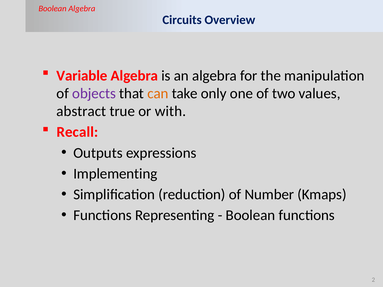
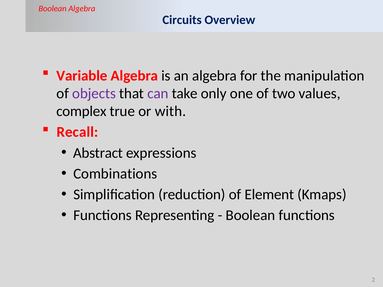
can colour: orange -> purple
abstract: abstract -> complex
Outputs: Outputs -> Abstract
Implementing: Implementing -> Combinations
Number: Number -> Element
